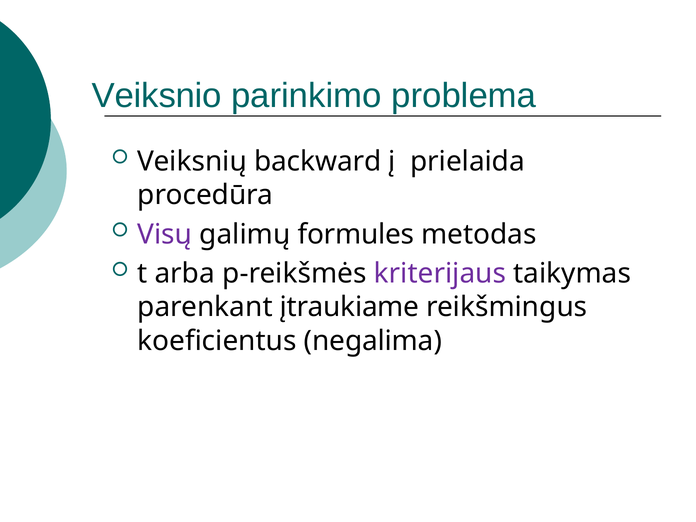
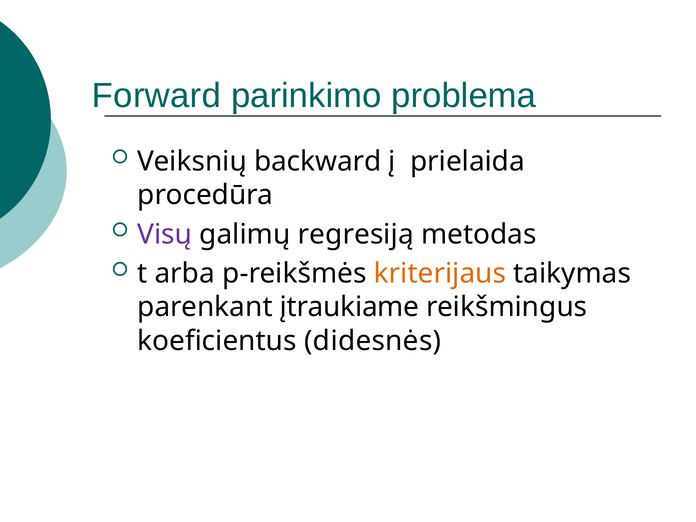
Veiksnio: Veiksnio -> Forward
formules: formules -> regresiją
kriterijaus colour: purple -> orange
negalima: negalima -> didesnės
